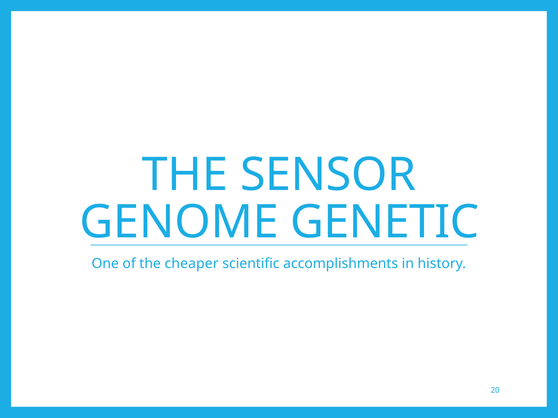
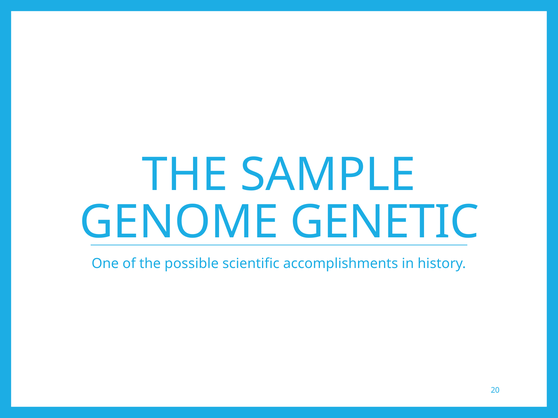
SENSOR: SENSOR -> SAMPLE
cheaper: cheaper -> possible
